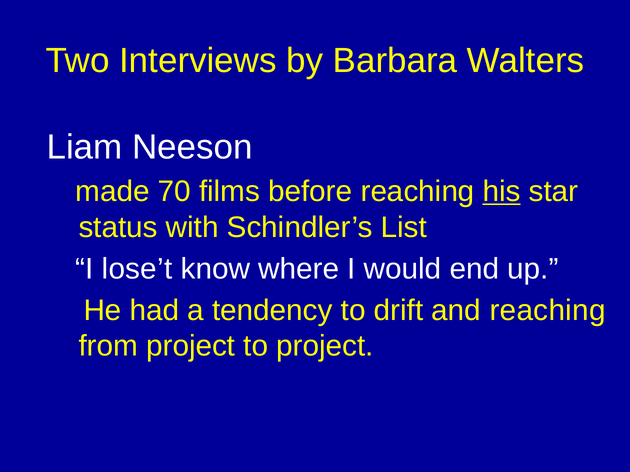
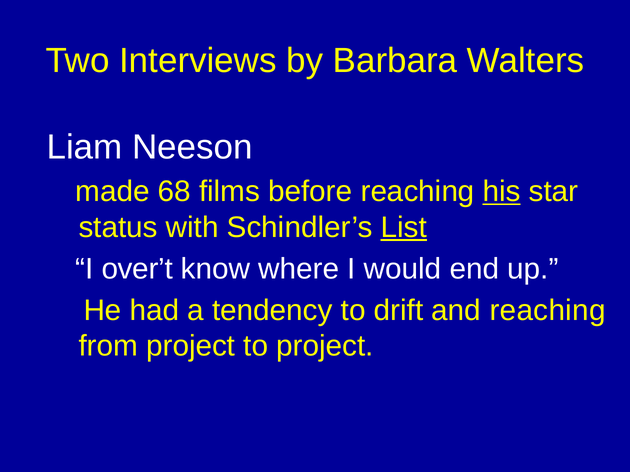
70: 70 -> 68
List underline: none -> present
lose’t: lose’t -> over’t
